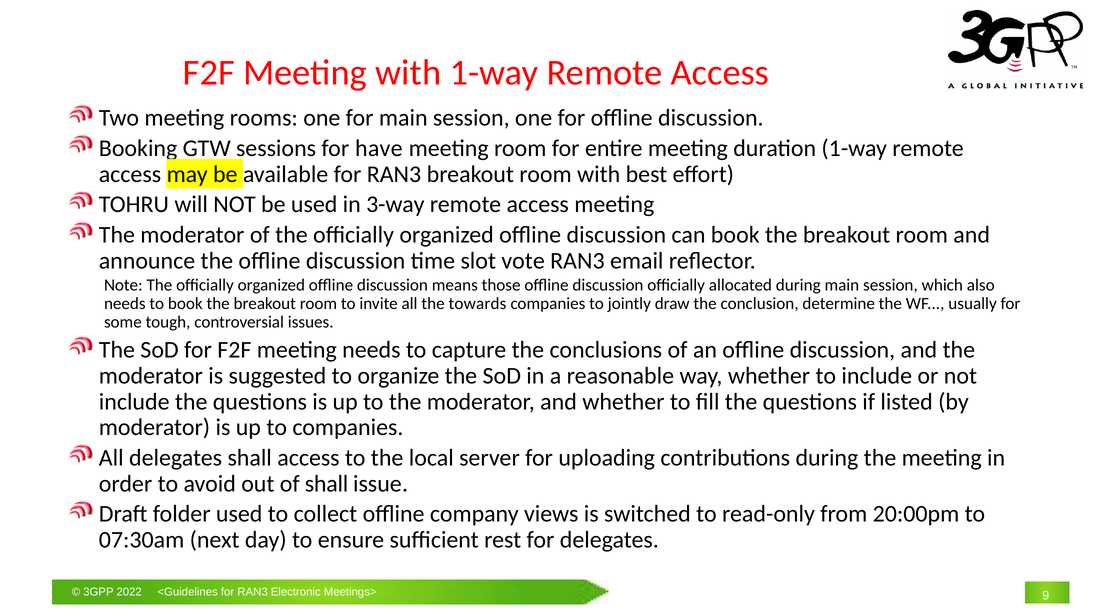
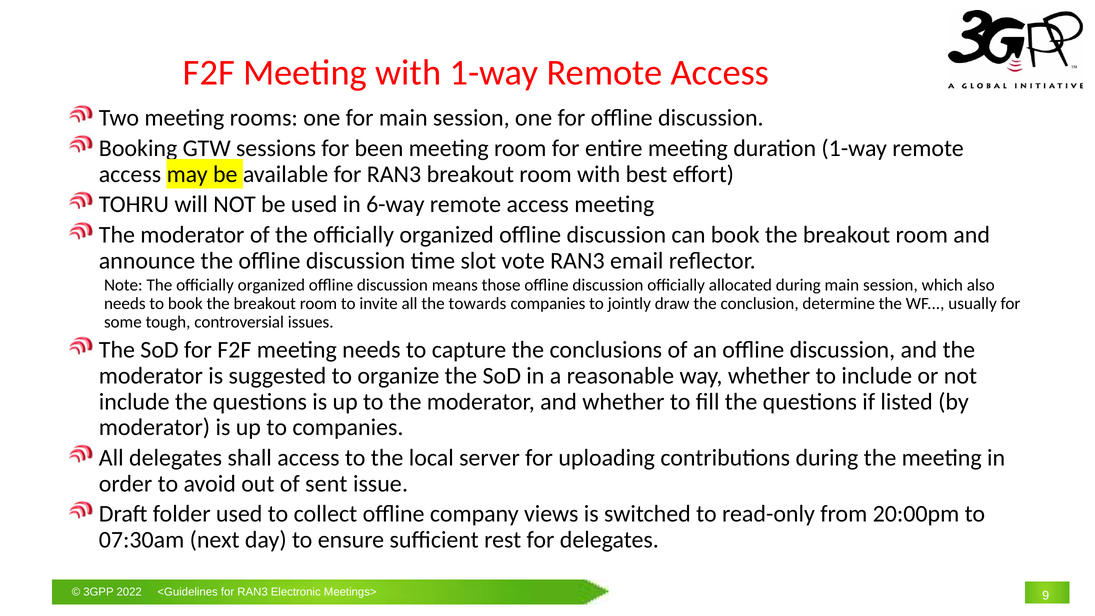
have: have -> been
3-way: 3-way -> 6-way
of shall: shall -> sent
